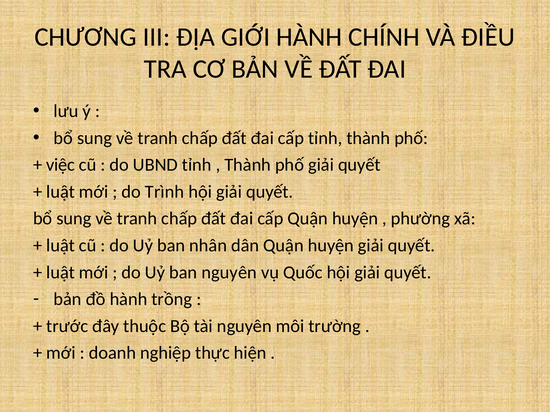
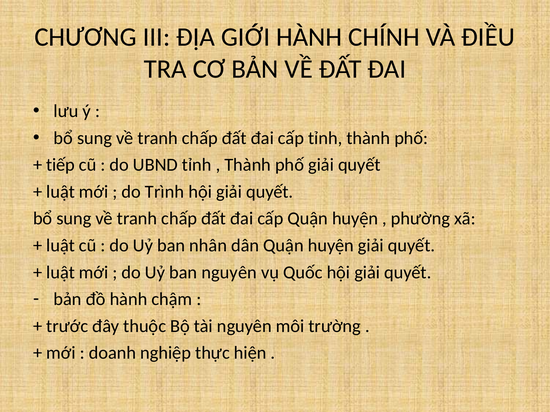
việc: việc -> tiếp
trồng: trồng -> chậm
